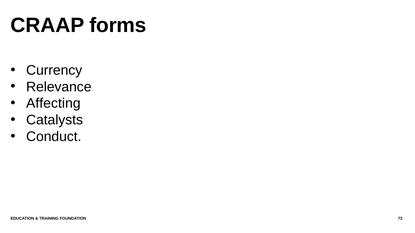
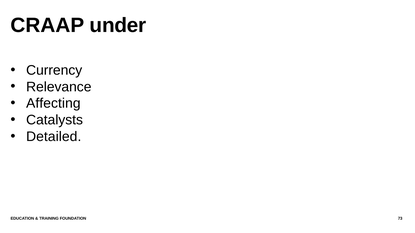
forms: forms -> under
Conduct: Conduct -> Detailed
